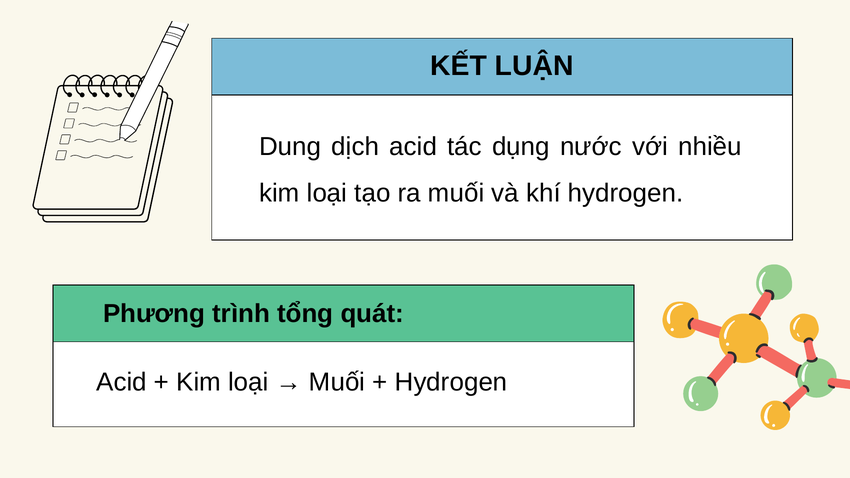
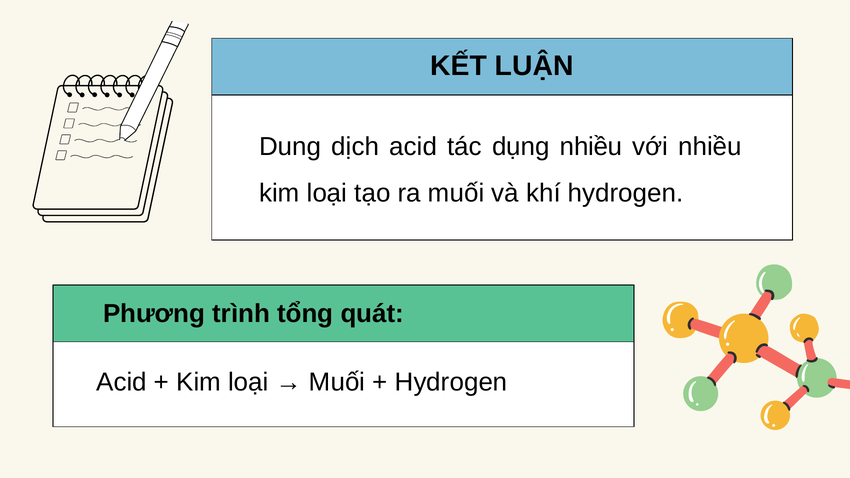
dụng nước: nước -> nhiều
